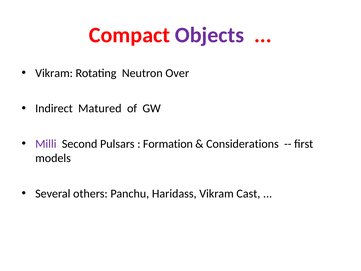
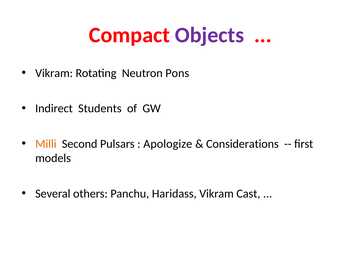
Over: Over -> Pons
Matured: Matured -> Students
Milli colour: purple -> orange
Formation: Formation -> Apologize
